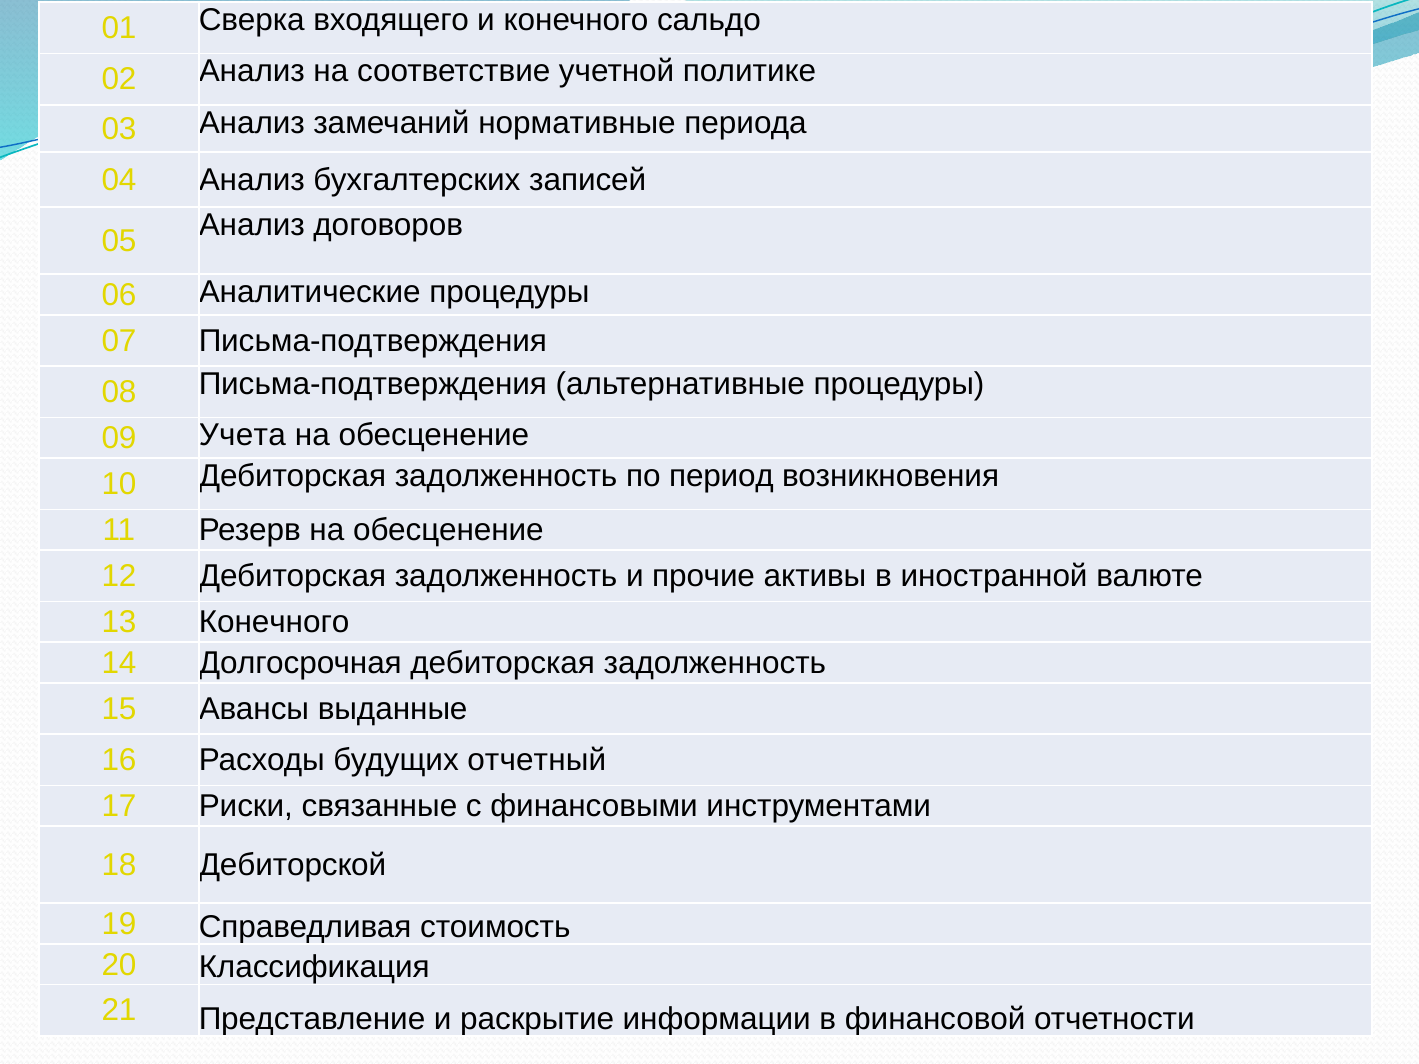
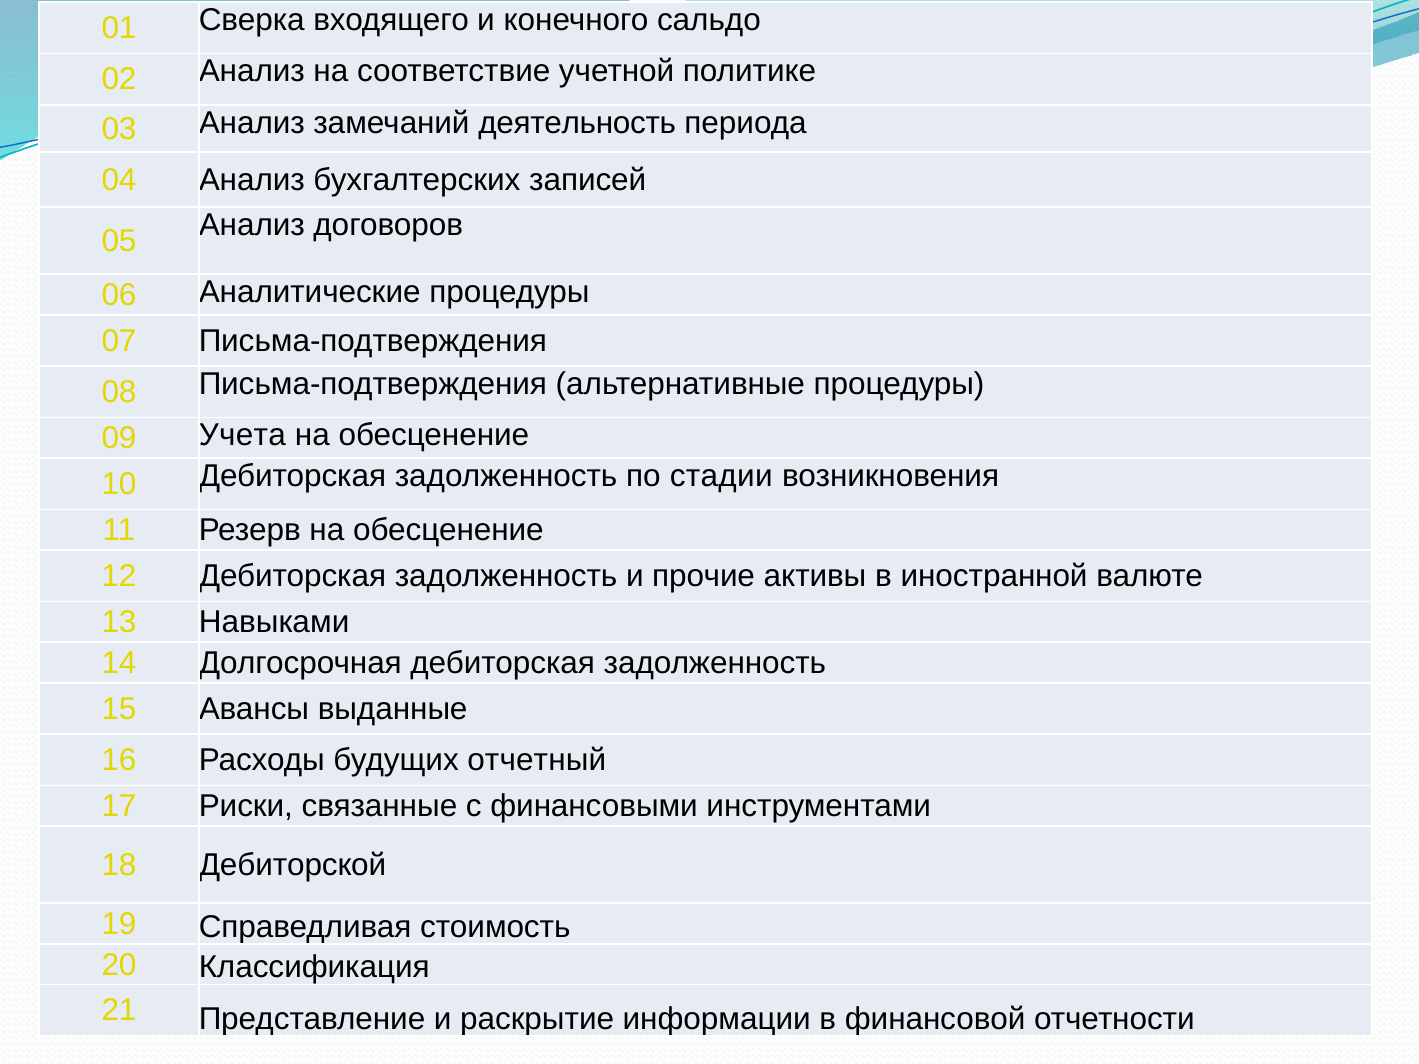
нормативные: нормативные -> деятельность
период: период -> стадии
13 Конечного: Конечного -> Навыками
